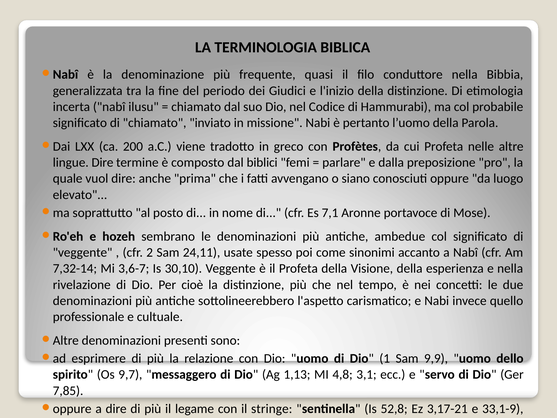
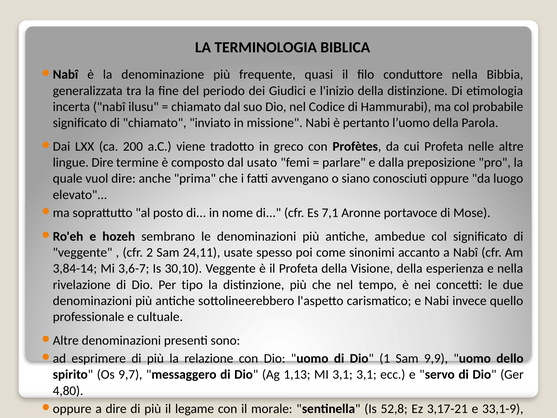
biblici: biblici -> usato
7,32-14: 7,32-14 -> 3,84-14
cioè: cioè -> tipo
MI 4,8: 4,8 -> 3,1
7,85: 7,85 -> 4,80
stringe: stringe -> morale
